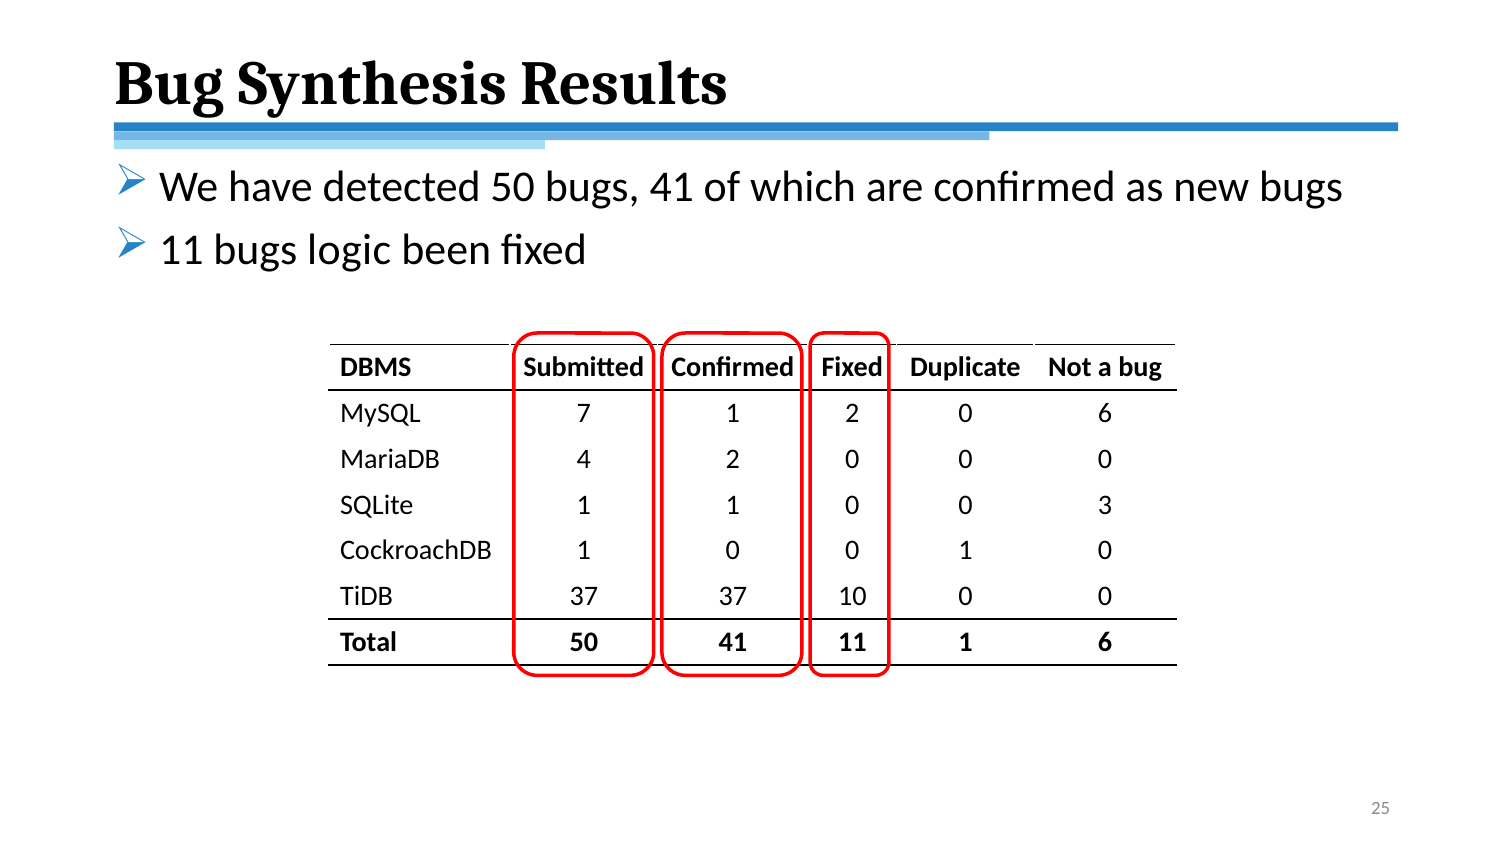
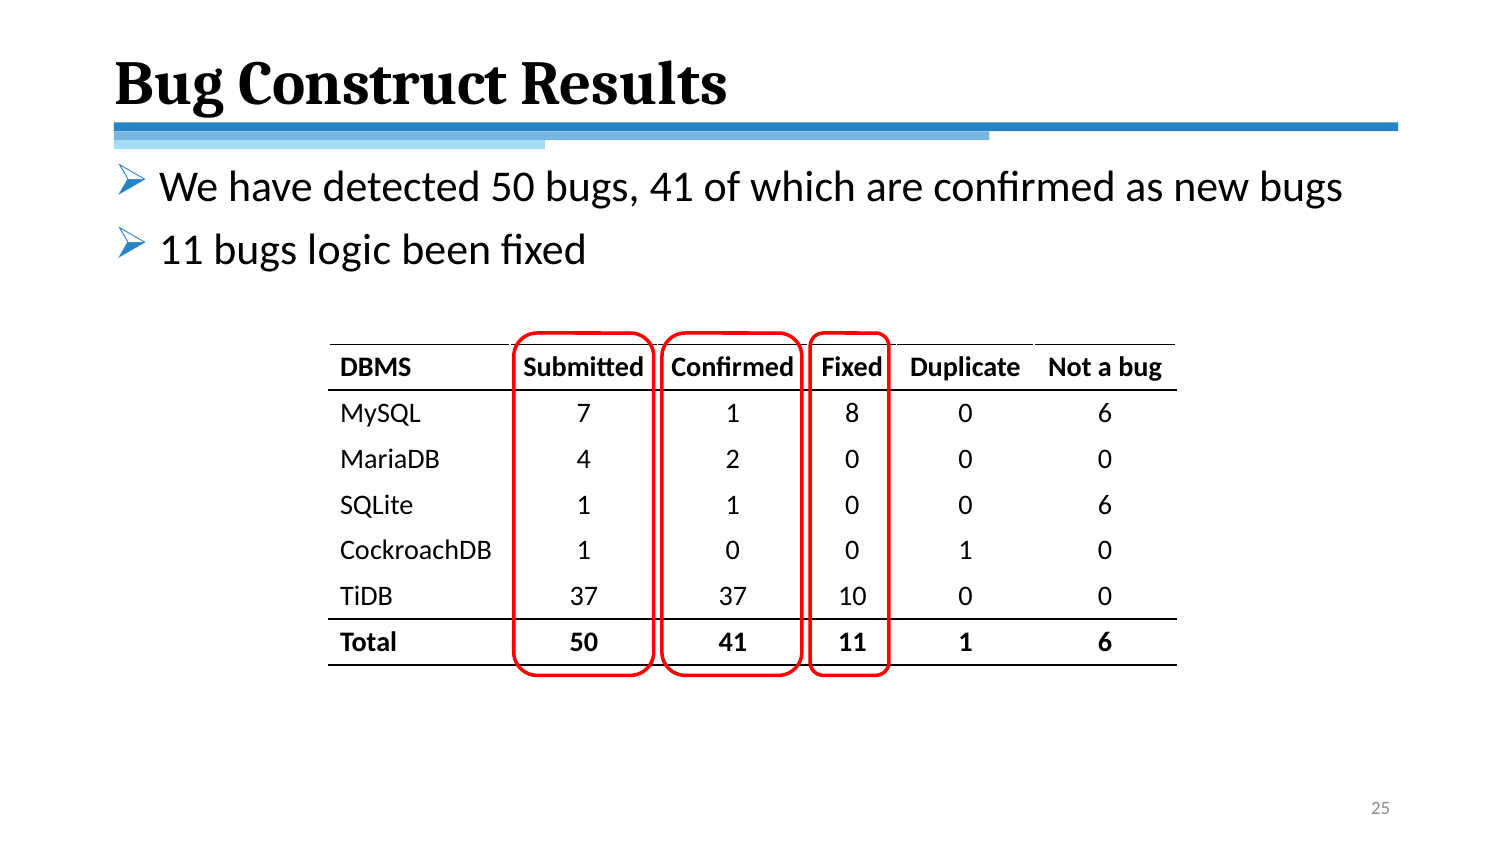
Synthesis: Synthesis -> Construct
1 2: 2 -> 8
0 0 3: 3 -> 6
